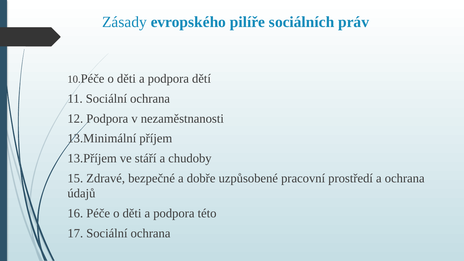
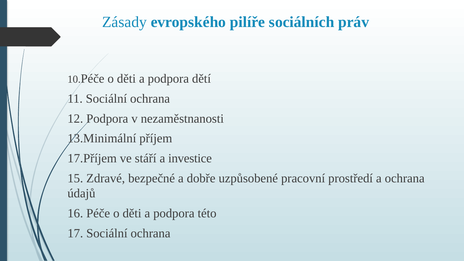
13.Příjem: 13.Příjem -> 17.Příjem
chudoby: chudoby -> investice
